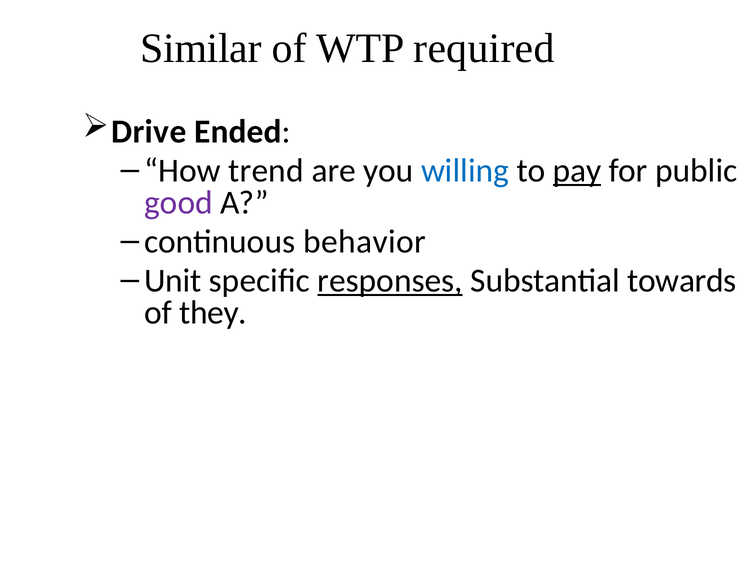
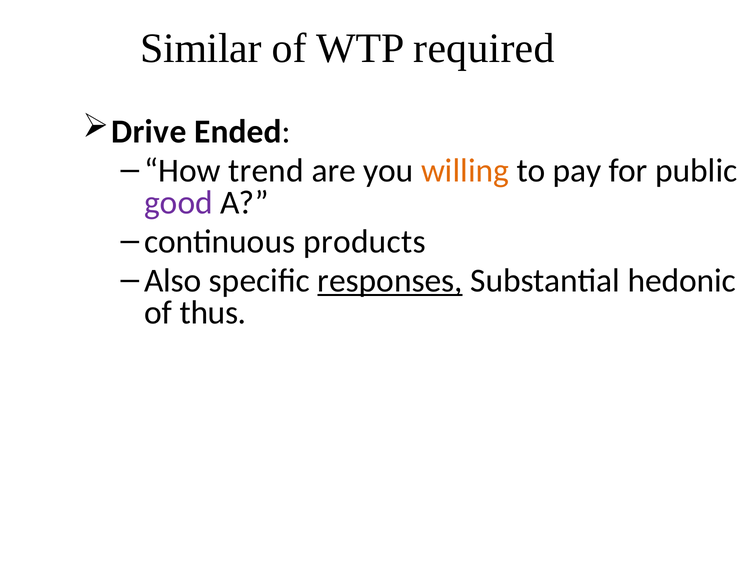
willing colour: blue -> orange
pay underline: present -> none
behavior: behavior -> products
Unit: Unit -> Also
towards: towards -> hedonic
they: they -> thus
